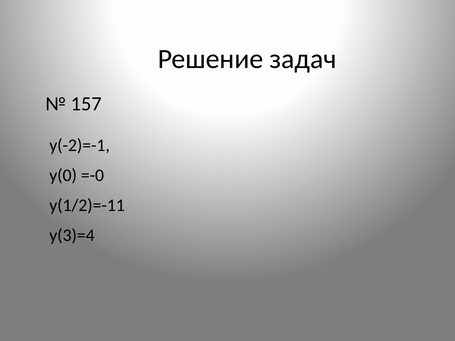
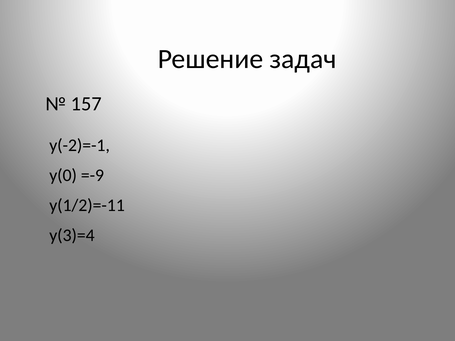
=-0: =-0 -> =-9
